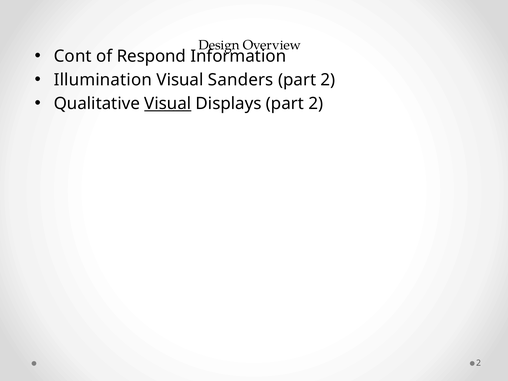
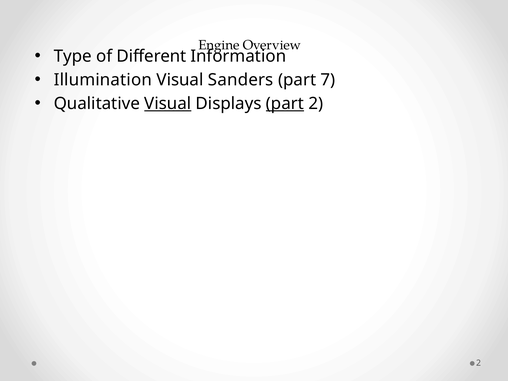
Design: Design -> Engine
Cont: Cont -> Type
Respond: Respond -> Different
2 at (328, 80): 2 -> 7
part at (285, 104) underline: none -> present
